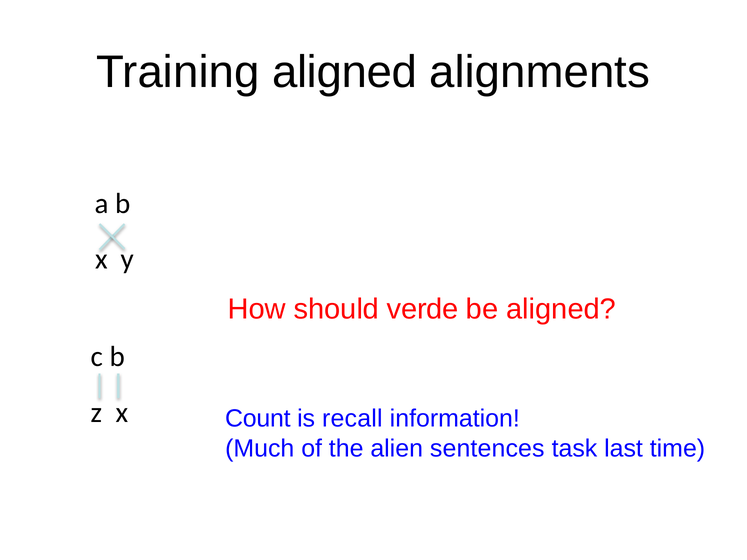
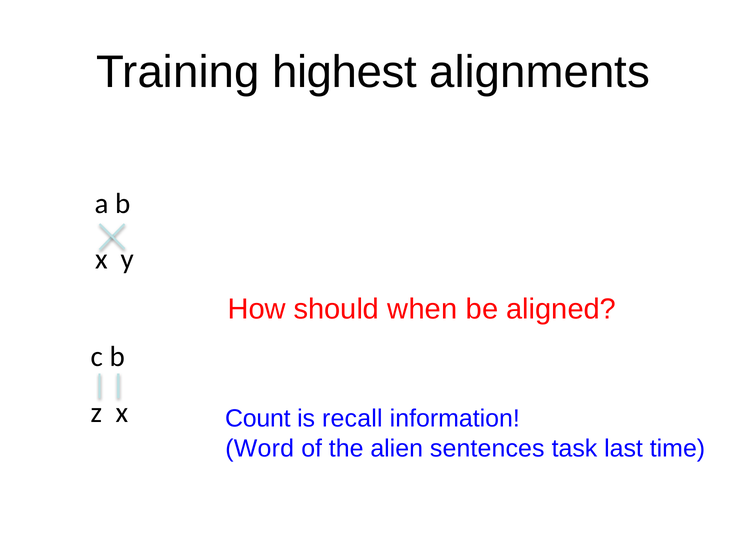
Training aligned: aligned -> highest
verde: verde -> when
Much: Much -> Word
